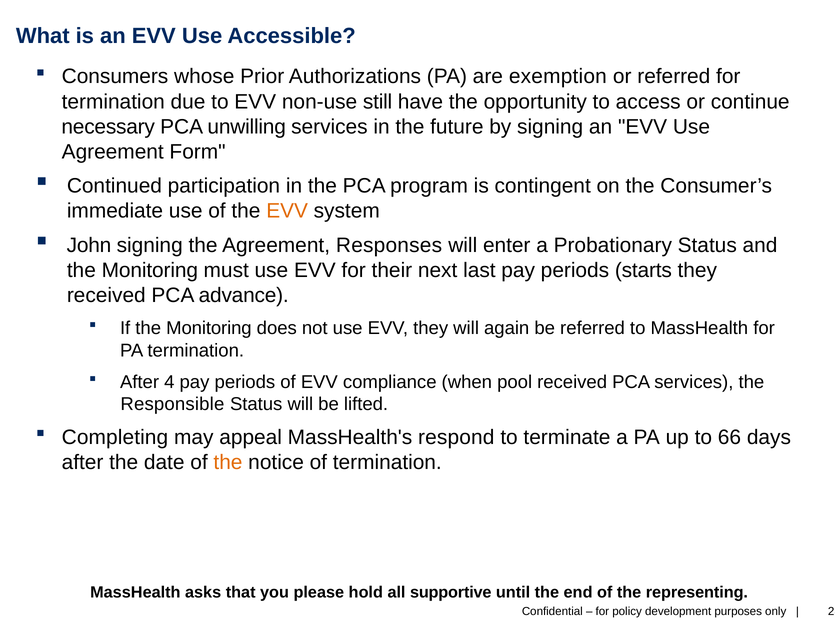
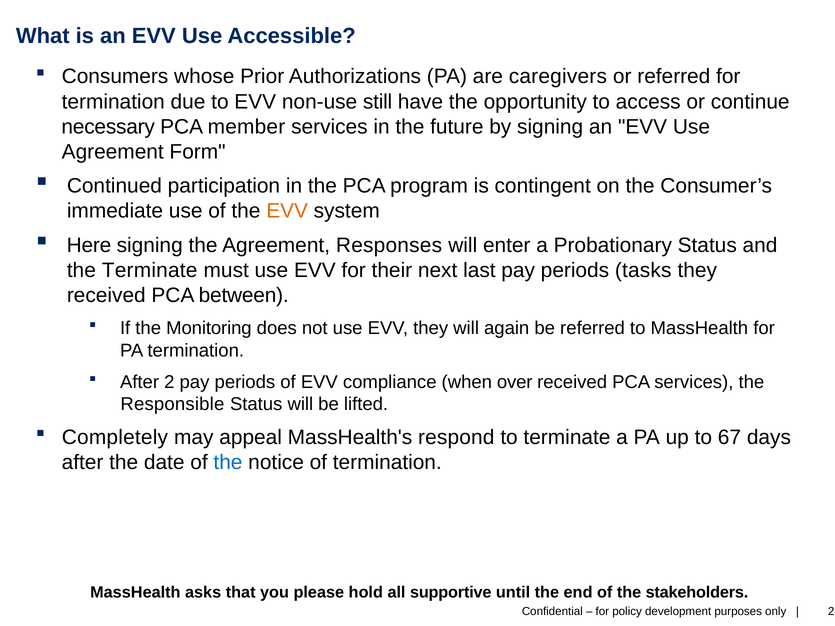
exemption: exemption -> caregivers
unwilling: unwilling -> member
John: John -> Here
Monitoring at (150, 271): Monitoring -> Terminate
starts: starts -> tasks
advance: advance -> between
4: 4 -> 2
pool: pool -> over
Completing: Completing -> Completely
66: 66 -> 67
the at (228, 462) colour: orange -> blue
representing: representing -> stakeholders
